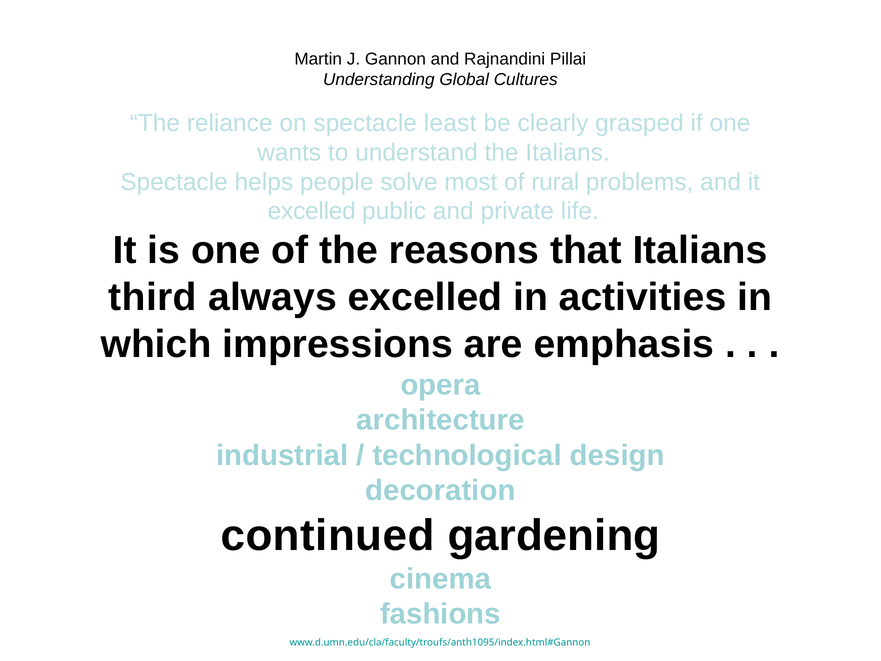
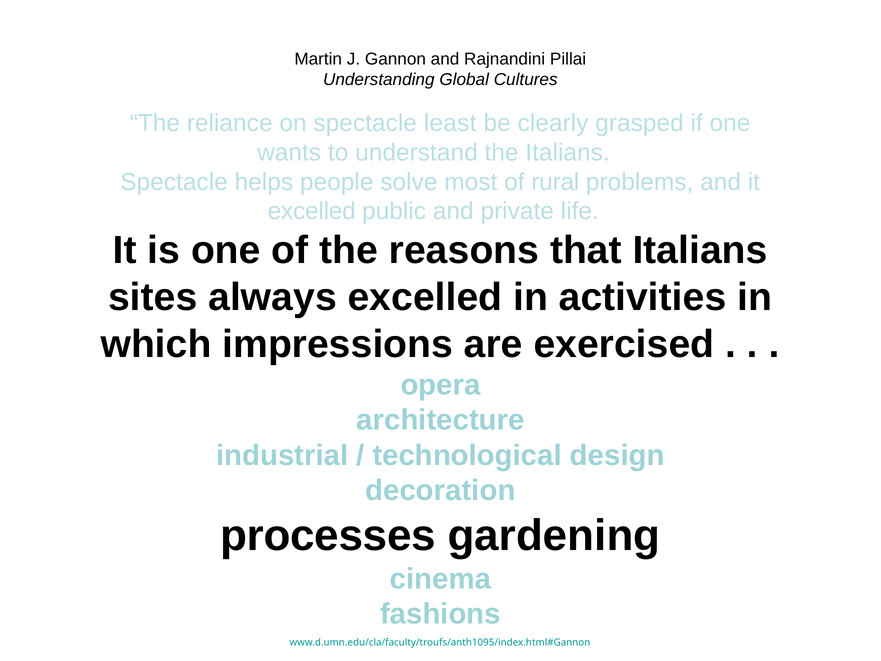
third: third -> sites
emphasis: emphasis -> exercised
continued: continued -> processes
